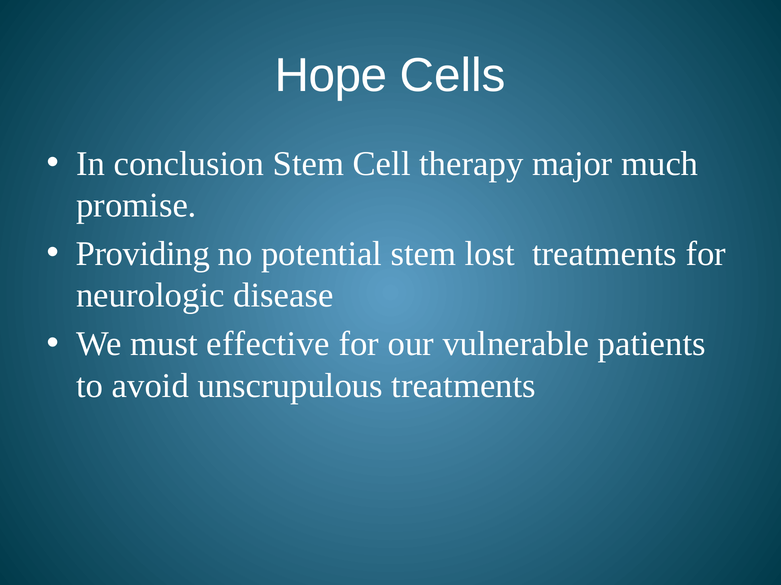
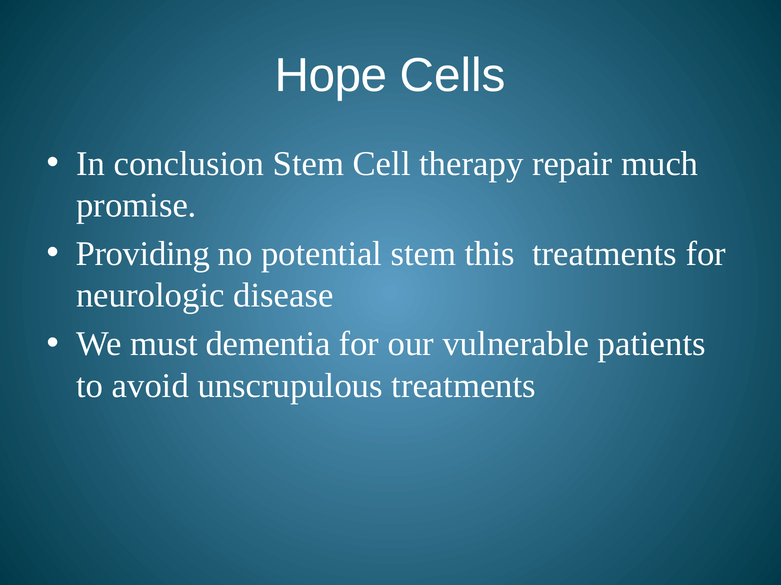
major: major -> repair
lost: lost -> this
effective: effective -> dementia
